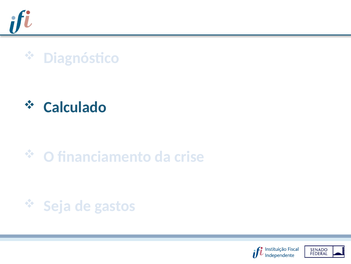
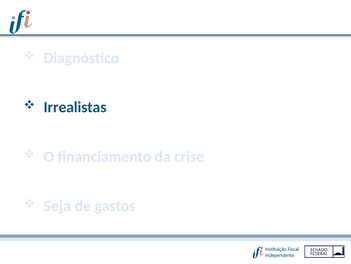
Calculado: Calculado -> Irrealistas
